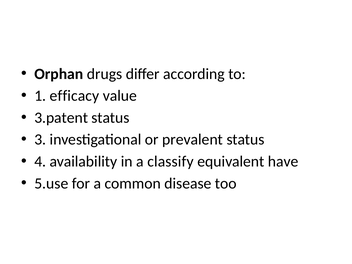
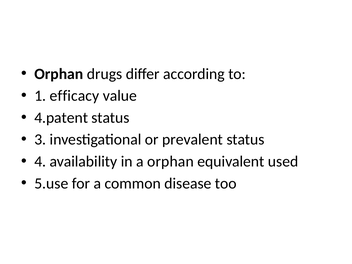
3.patent: 3.patent -> 4.patent
a classify: classify -> orphan
have: have -> used
